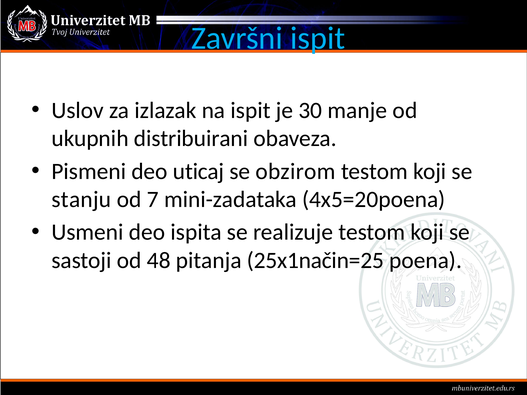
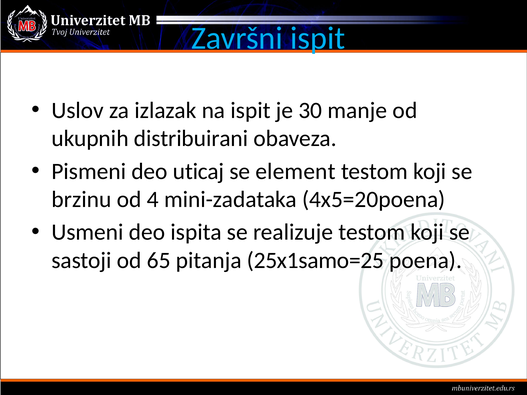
obzirom: obzirom -> element
stanju: stanju -> brzinu
7: 7 -> 4
48: 48 -> 65
25x1način=25: 25x1način=25 -> 25x1samo=25
